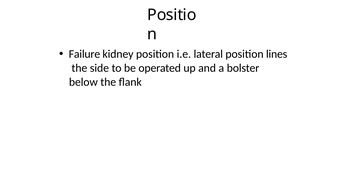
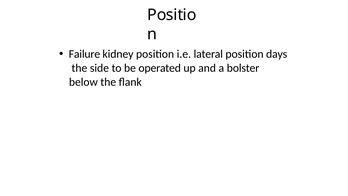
lines: lines -> days
